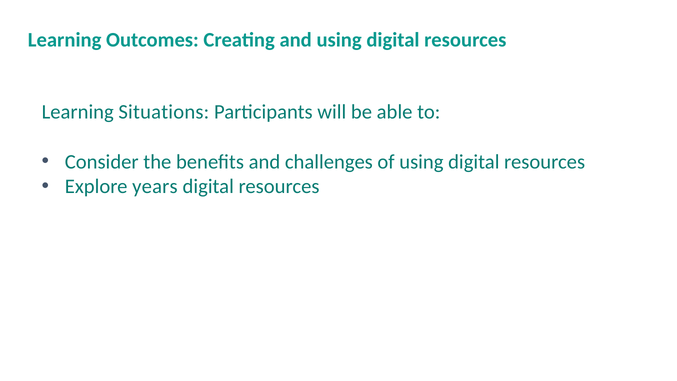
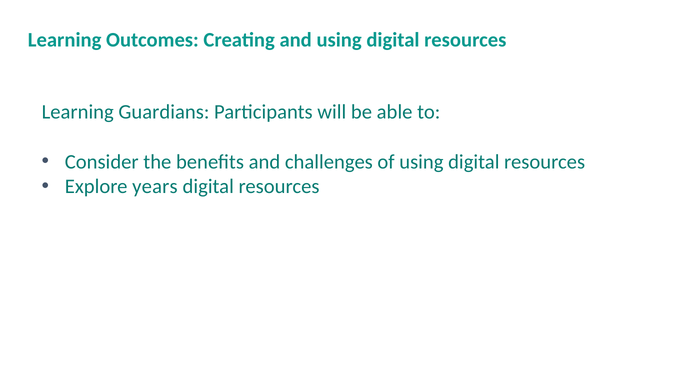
Situations: Situations -> Guardians
